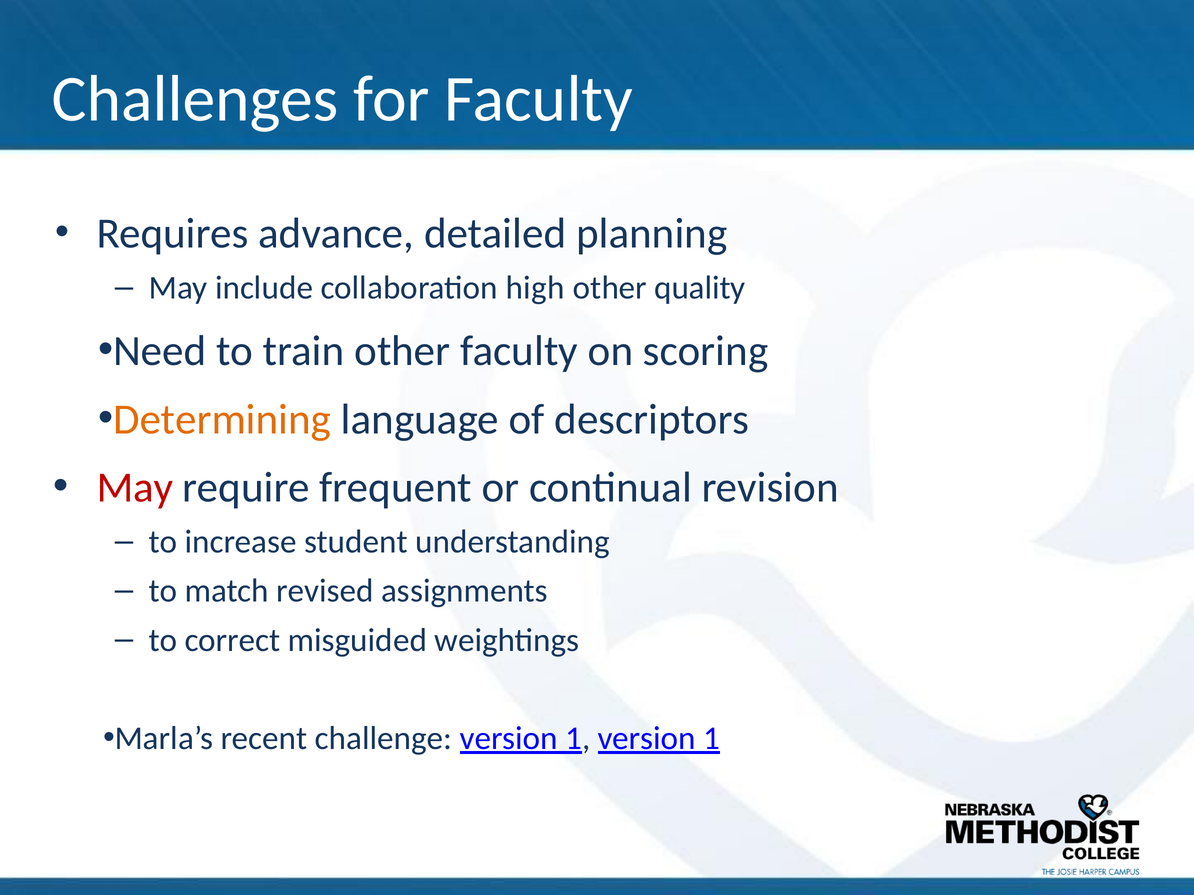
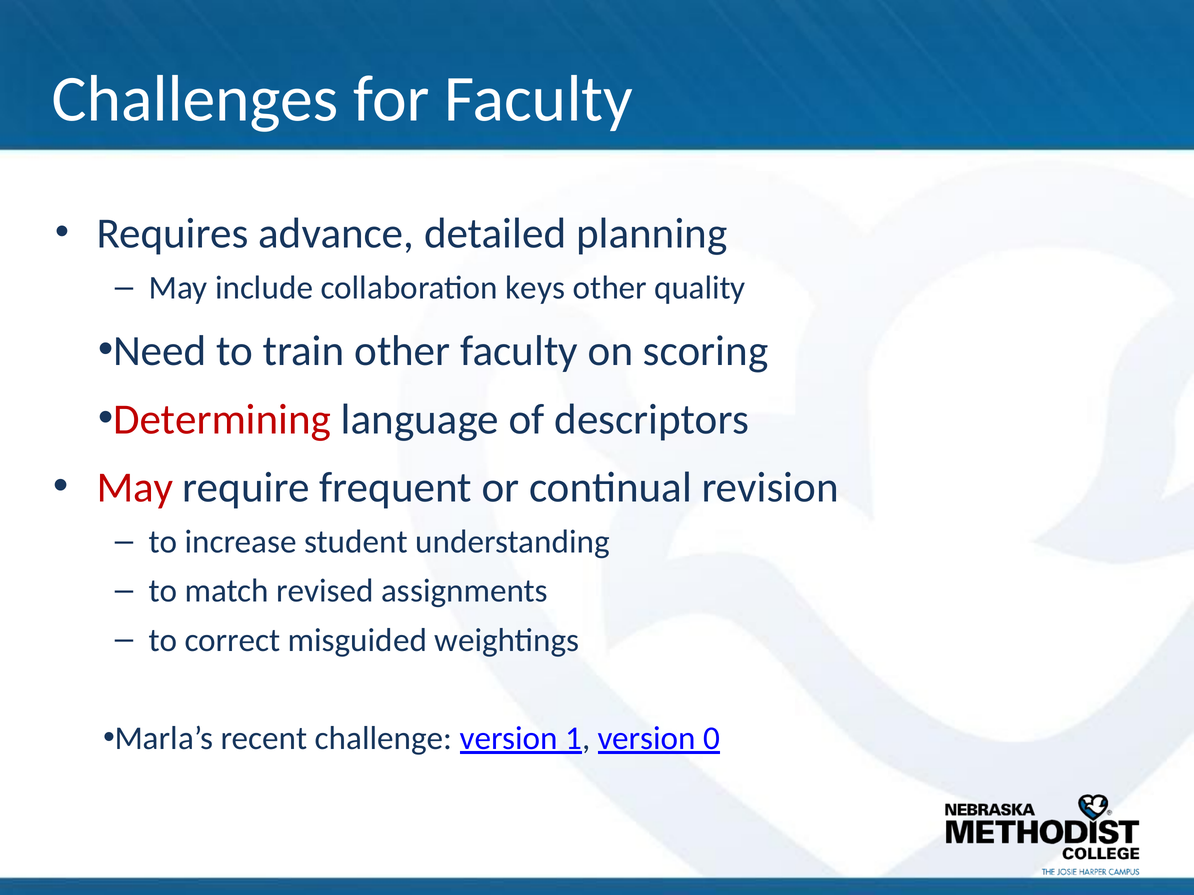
high: high -> keys
Determining colour: orange -> red
1 version 1: 1 -> 0
